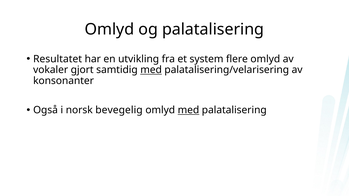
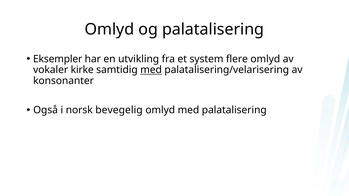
Resultatet: Resultatet -> Eksempler
gjort: gjort -> kirke
med at (188, 110) underline: present -> none
